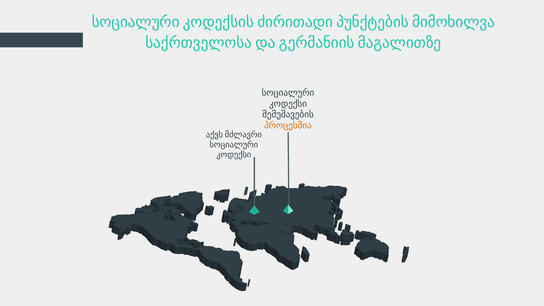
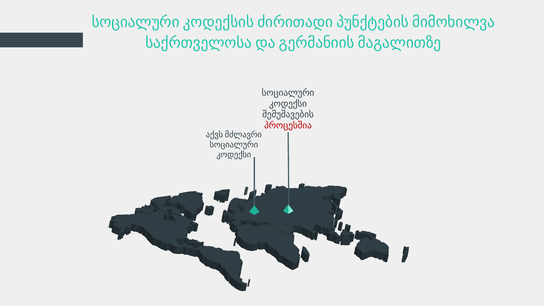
პროცესშია colour: orange -> red
